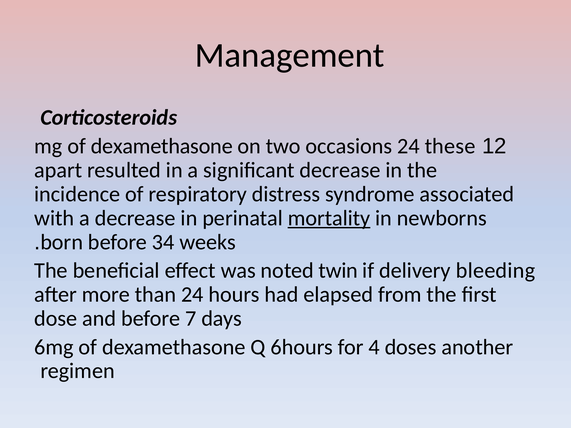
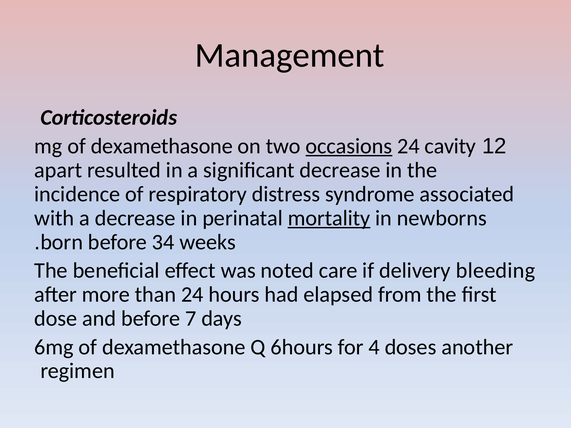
occasions underline: none -> present
these: these -> cavity
twin: twin -> care
